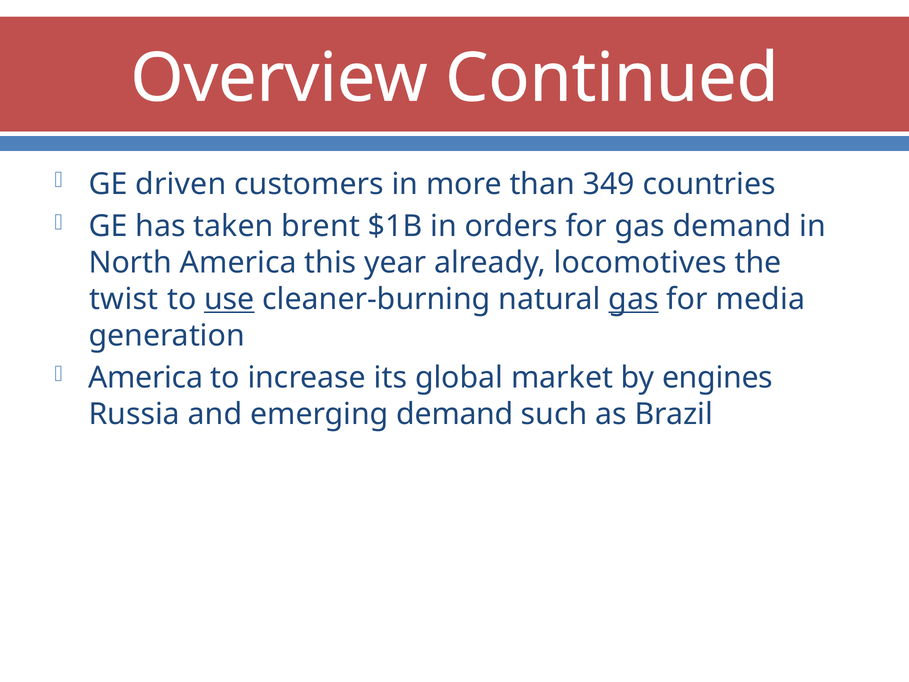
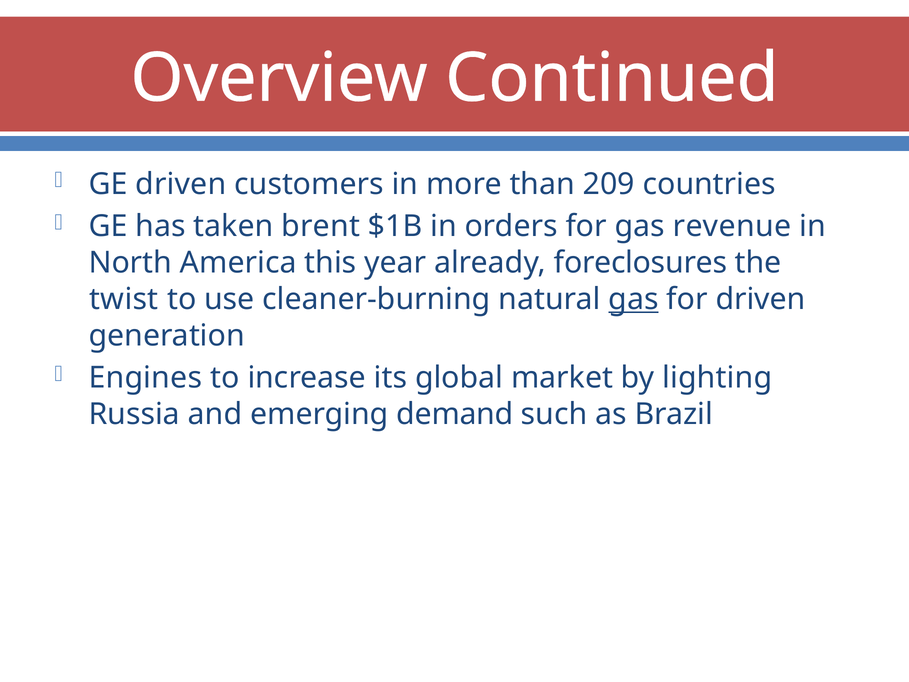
349: 349 -> 209
gas demand: demand -> revenue
locomotives: locomotives -> foreclosures
use underline: present -> none
for media: media -> driven
America at (146, 378): America -> Engines
engines: engines -> lighting
